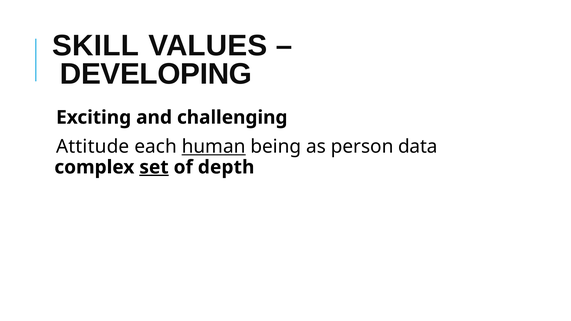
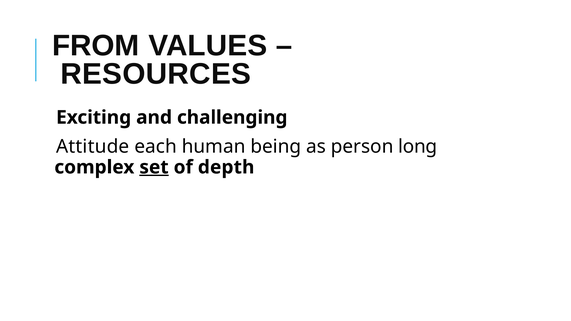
SKILL: SKILL -> FROM
DEVELOPING: DEVELOPING -> RESOURCES
human underline: present -> none
data: data -> long
